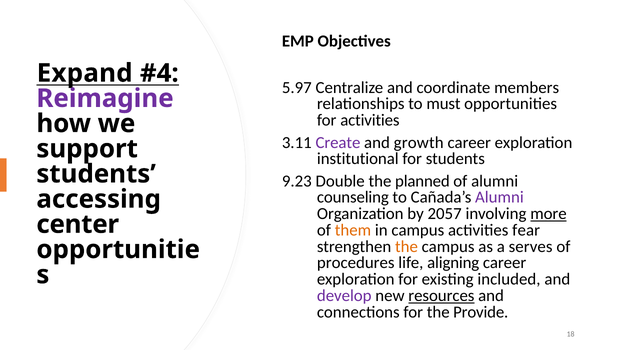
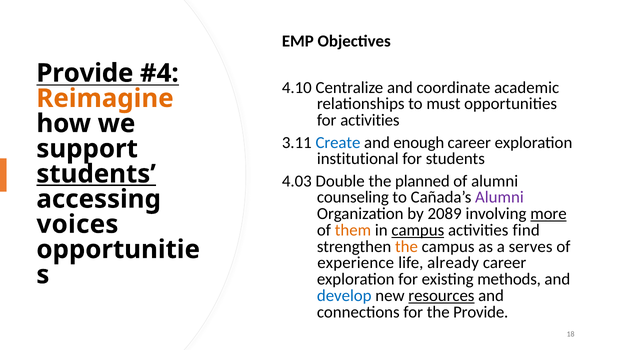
Expand at (85, 73): Expand -> Provide
5.97: 5.97 -> 4.10
members: members -> academic
Reimagine colour: purple -> orange
Create colour: purple -> blue
growth: growth -> enough
students at (96, 174) underline: none -> present
9.23: 9.23 -> 4.03
2057: 2057 -> 2089
center: center -> voices
campus at (418, 230) underline: none -> present
fear: fear -> find
procedures: procedures -> experience
aligning: aligning -> already
included: included -> methods
develop colour: purple -> blue
